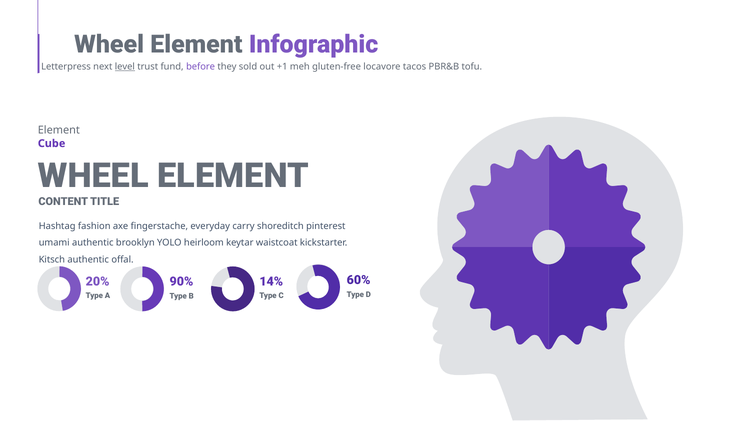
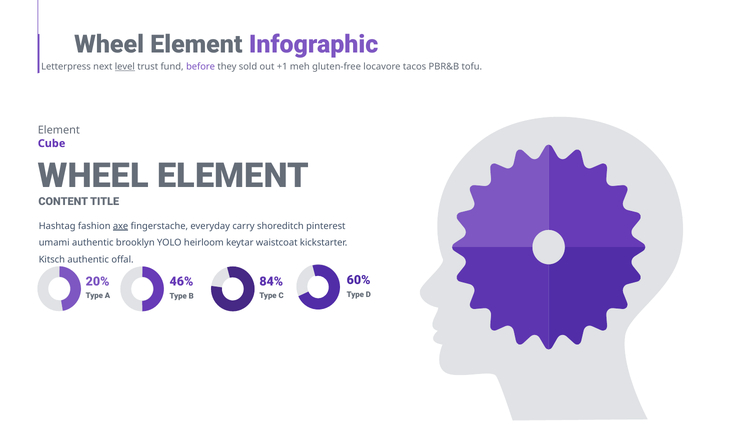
axe underline: none -> present
90%: 90% -> 46%
14%: 14% -> 84%
